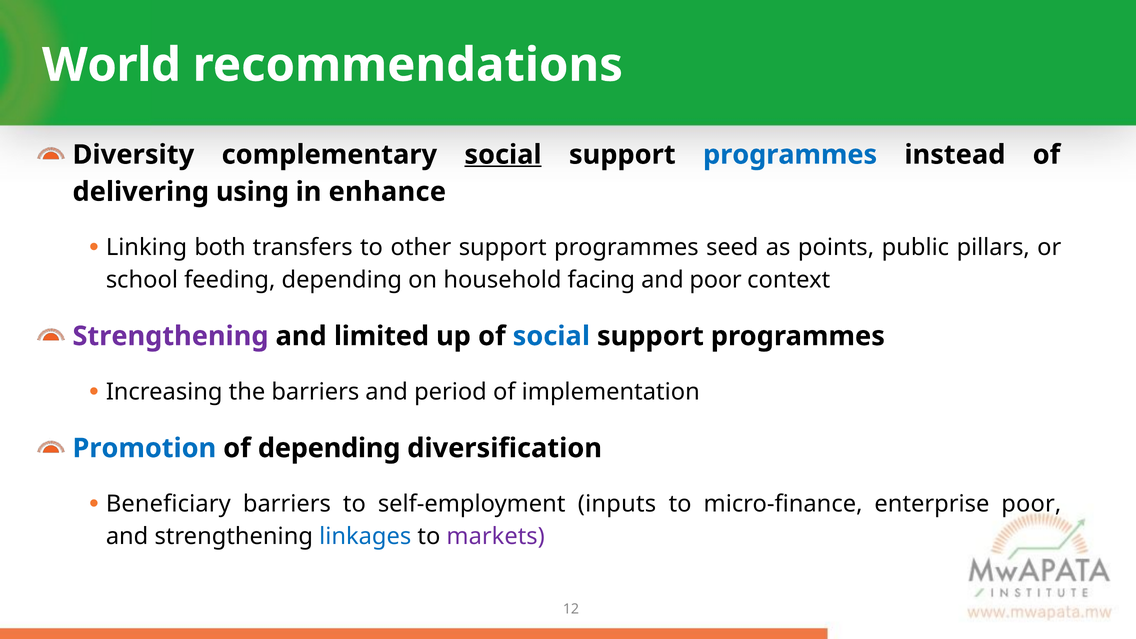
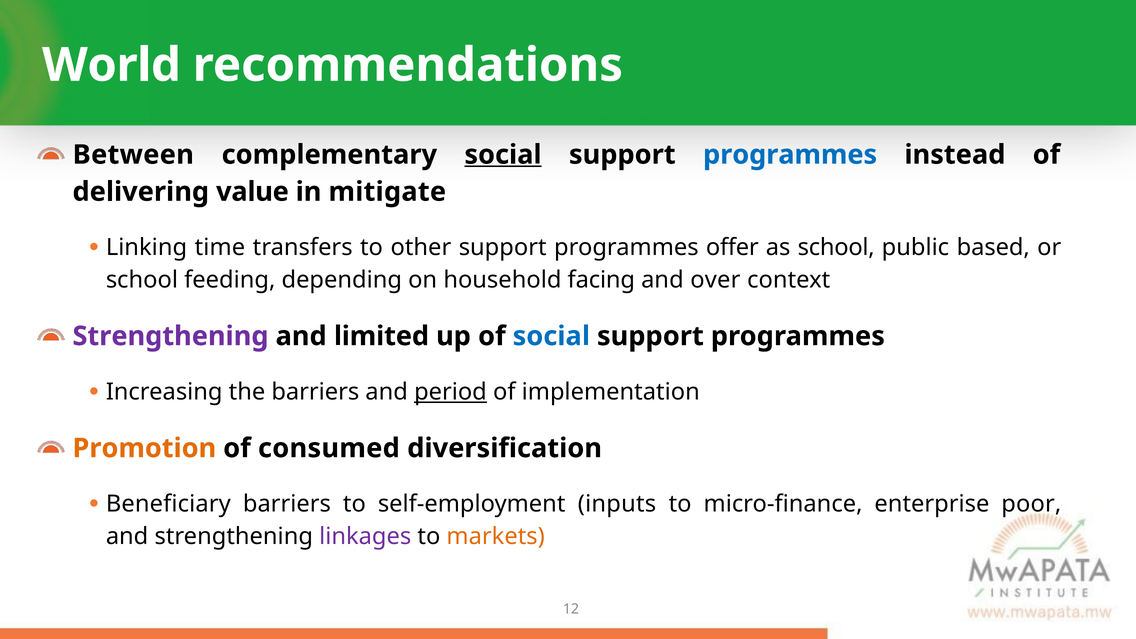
Diversity: Diversity -> Between
using: using -> value
enhance: enhance -> mitigate
both: both -> time
seed: seed -> offer
as points: points -> school
pillars: pillars -> based
and poor: poor -> over
period underline: none -> present
Promotion colour: blue -> orange
of depending: depending -> consumed
linkages colour: blue -> purple
markets colour: purple -> orange
